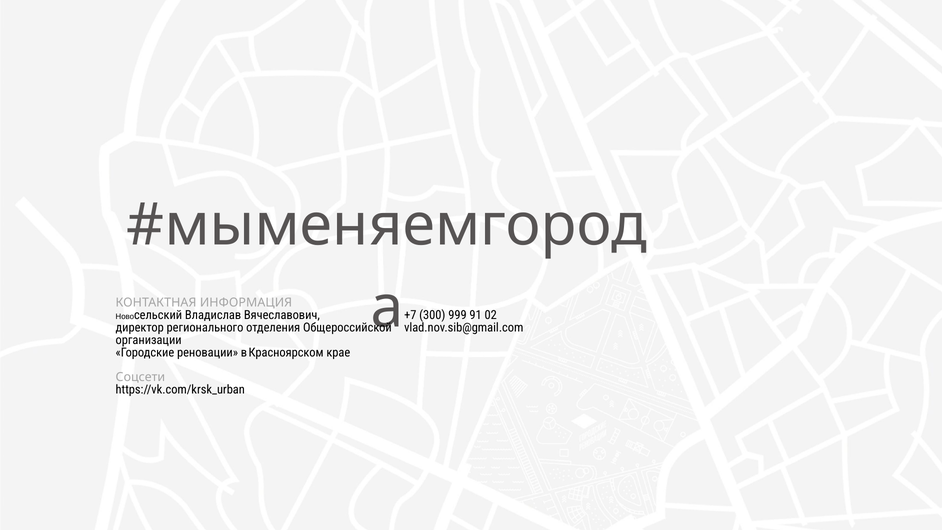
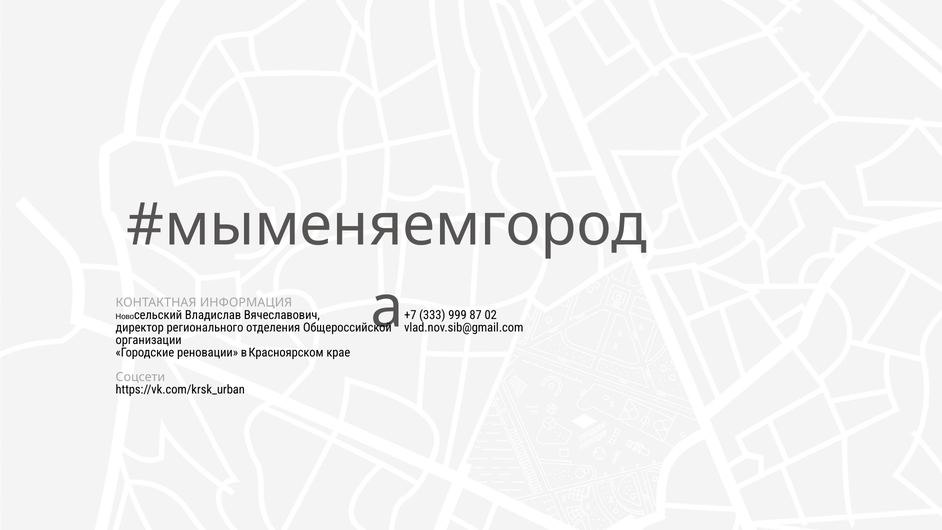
300: 300 -> 333
91: 91 -> 87
